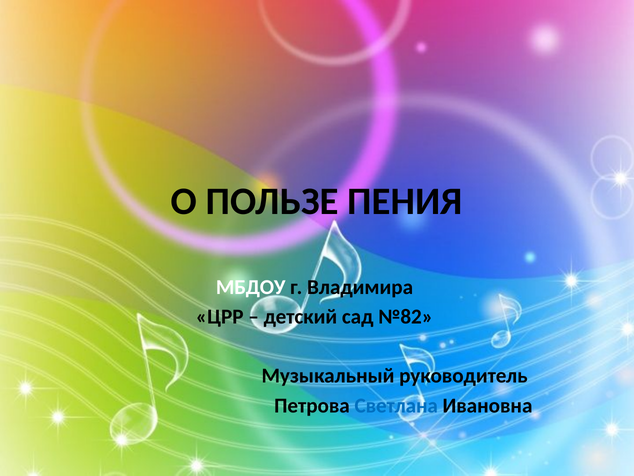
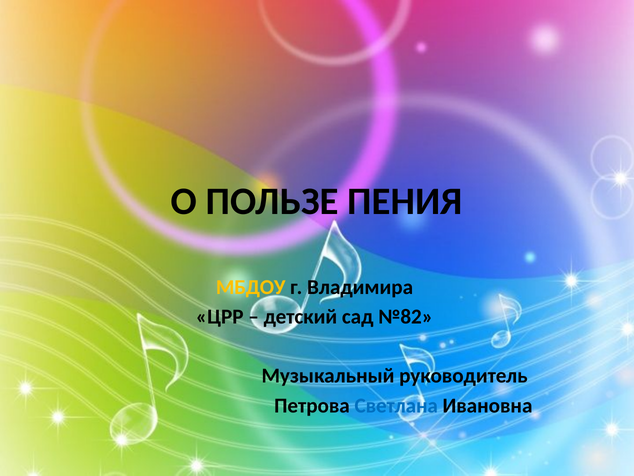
МБДОУ colour: white -> yellow
